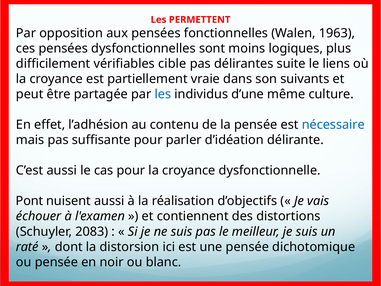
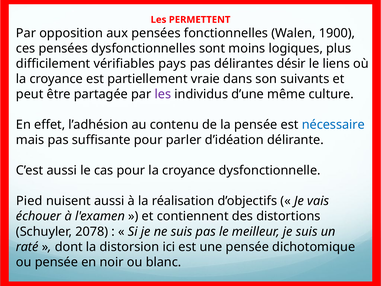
1963: 1963 -> 1900
cible: cible -> pays
suite: suite -> désir
les at (163, 94) colour: blue -> purple
Pont: Pont -> Pied
2083: 2083 -> 2078
